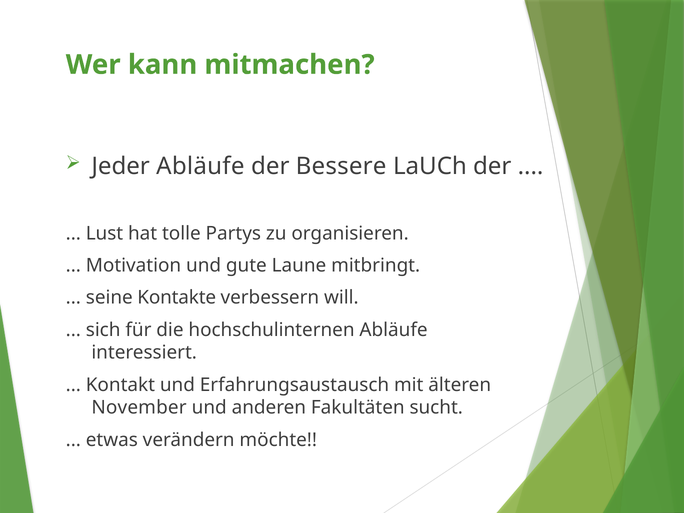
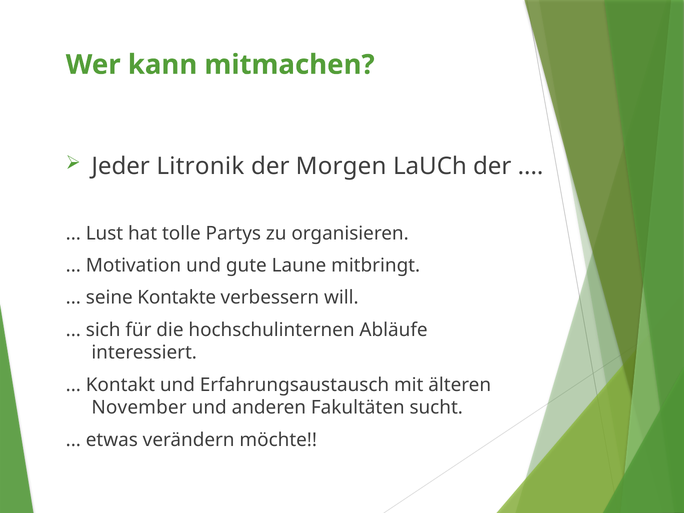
Jeder Abläufe: Abläufe -> Litronik
Bessere: Bessere -> Morgen
